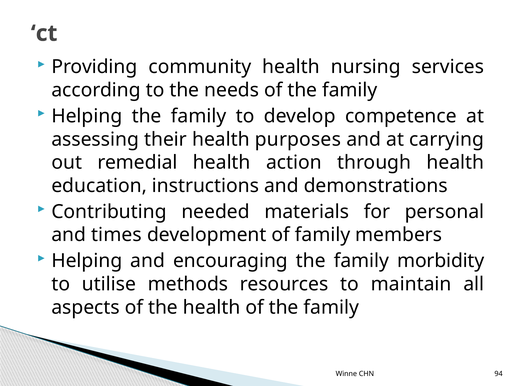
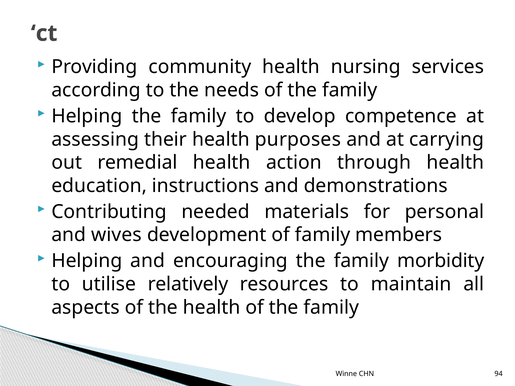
times: times -> wives
methods: methods -> relatively
